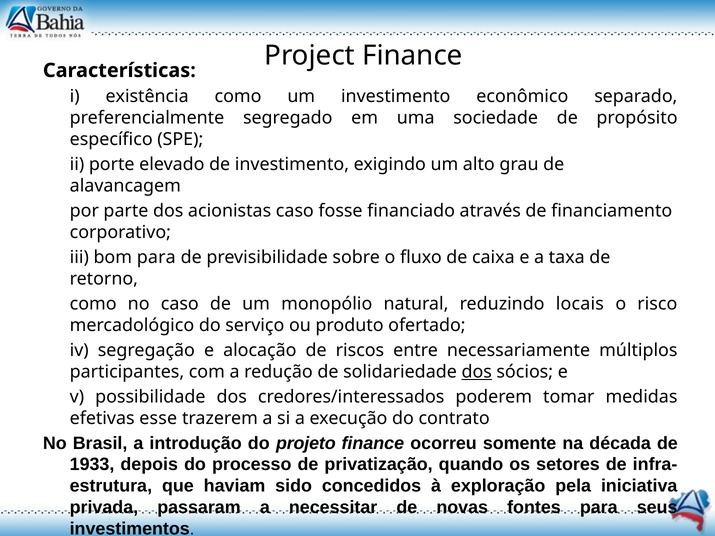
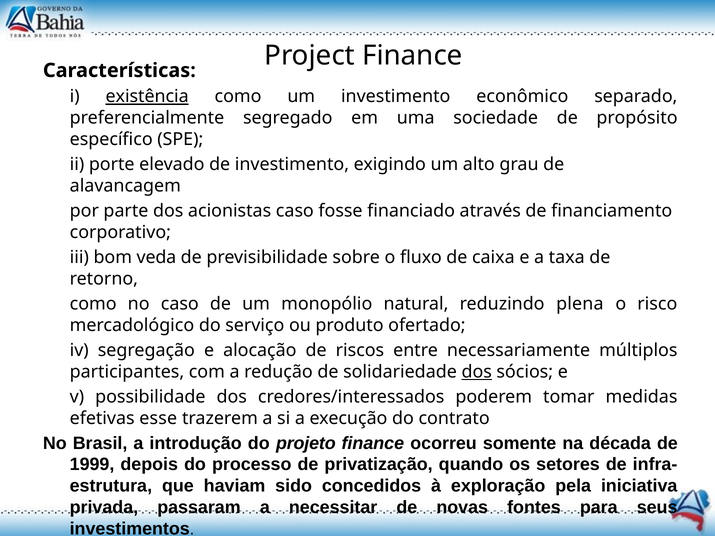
existência underline: none -> present
bom para: para -> veda
locais: locais -> plena
1933: 1933 -> 1999
